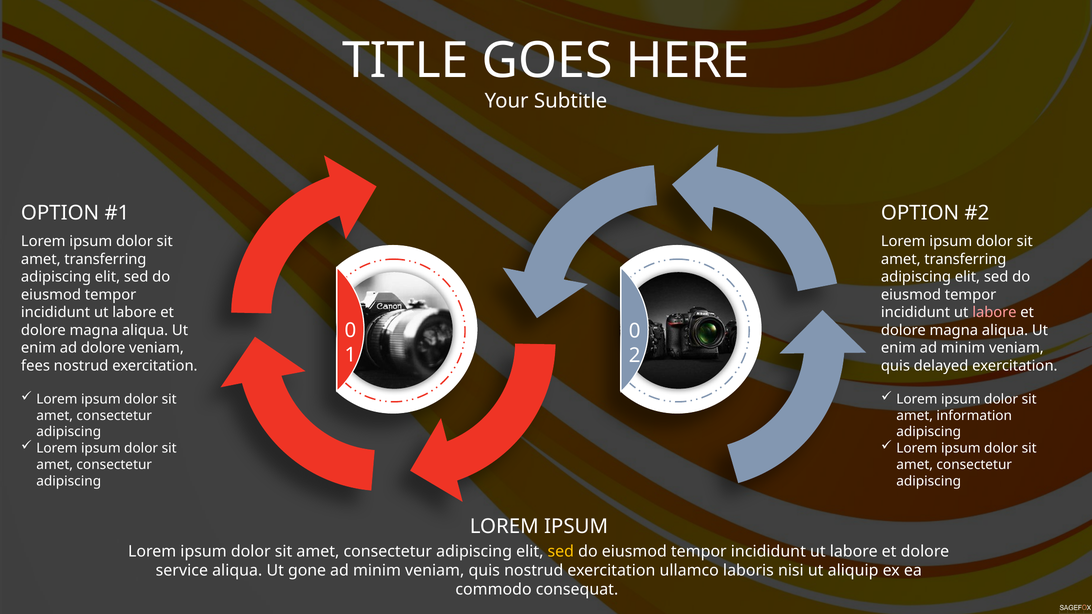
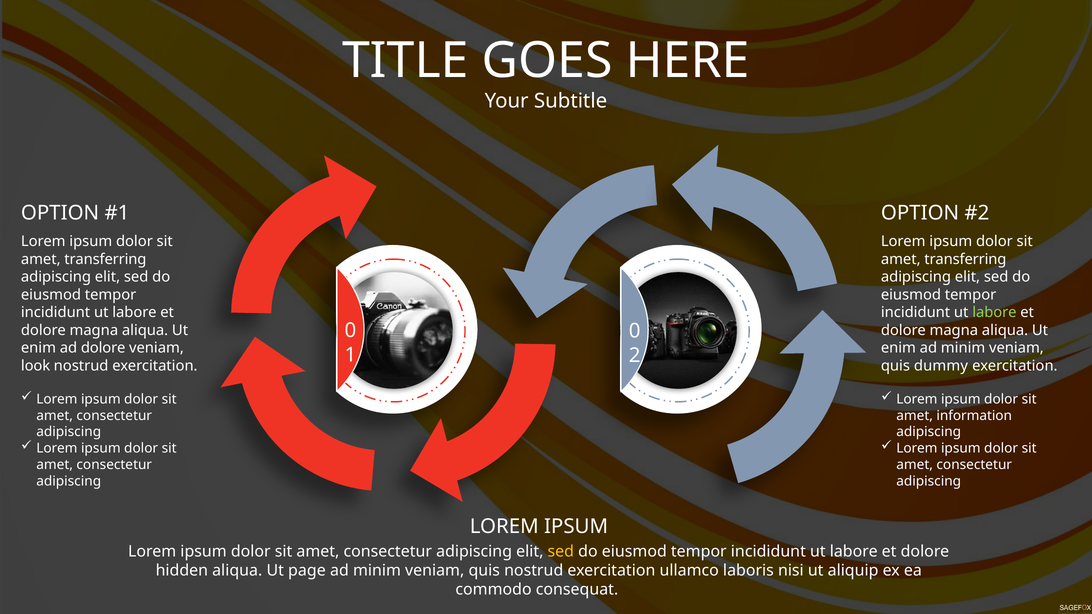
labore at (994, 313) colour: pink -> light green
fees: fees -> look
delayed: delayed -> dummy
service: service -> hidden
gone: gone -> page
